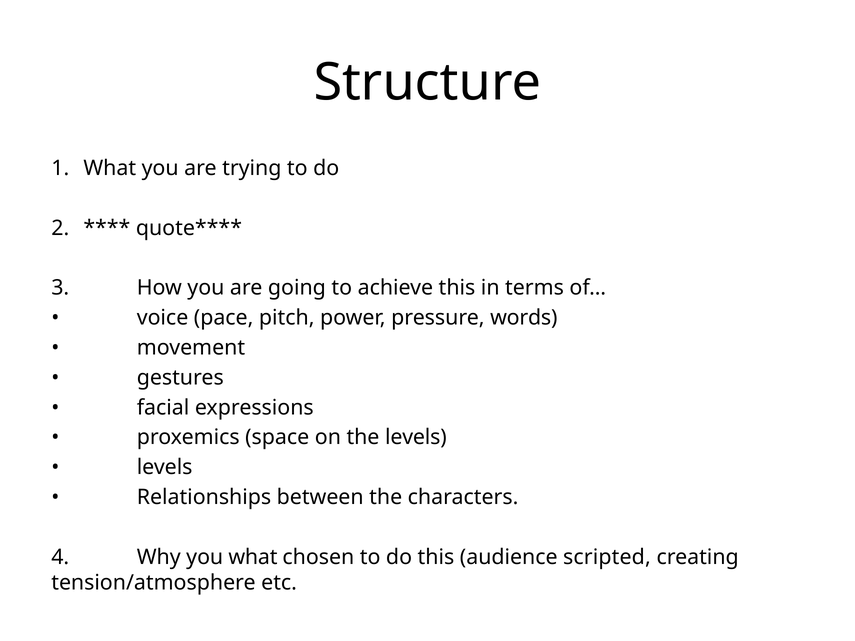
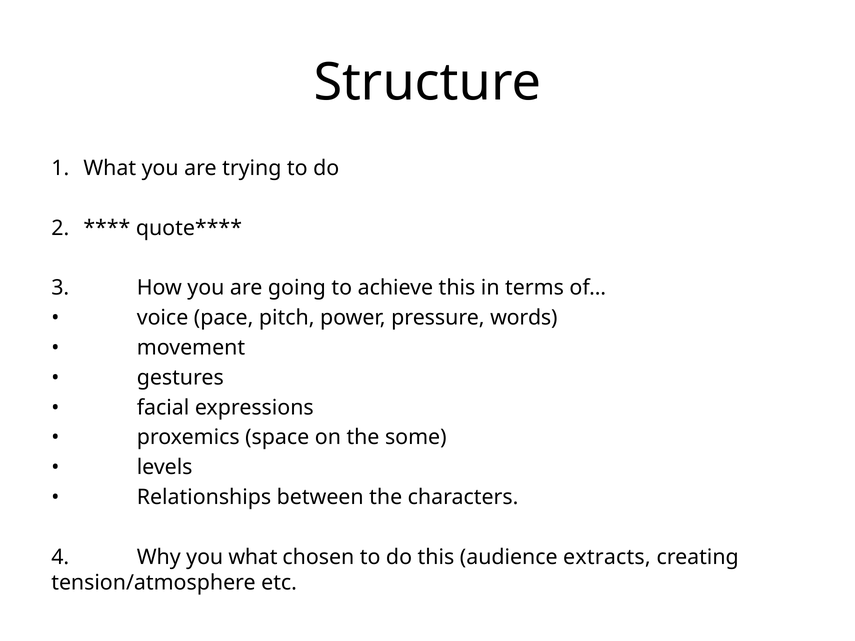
the levels: levels -> some
scripted: scripted -> extracts
